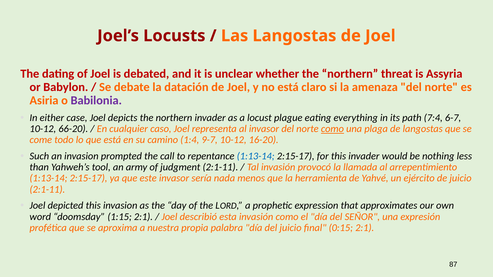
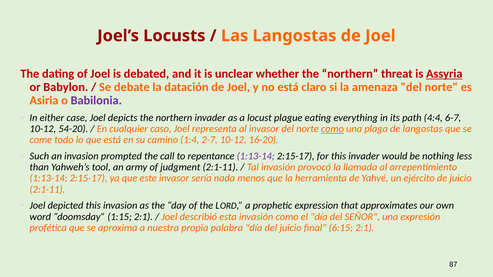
Assyria underline: none -> present
7:4: 7:4 -> 4:4
66-20: 66-20 -> 54-20
9-7: 9-7 -> 2-7
1:13-14 at (256, 156) colour: blue -> purple
0:15: 0:15 -> 6:15
